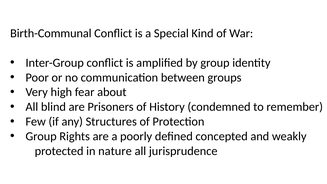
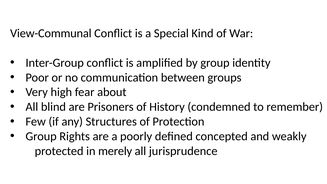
Birth-Communal: Birth-Communal -> View-Communal
nature: nature -> merely
